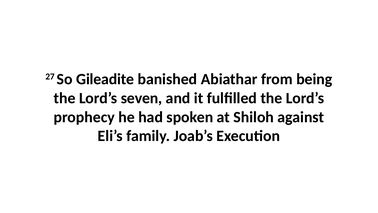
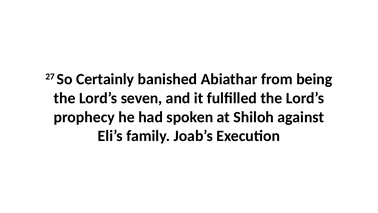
Gileadite: Gileadite -> Certainly
